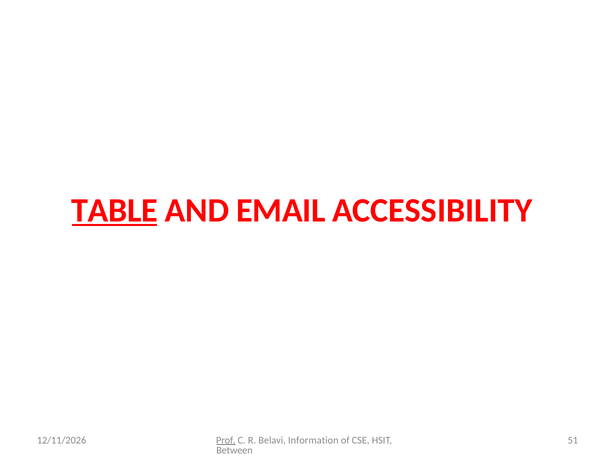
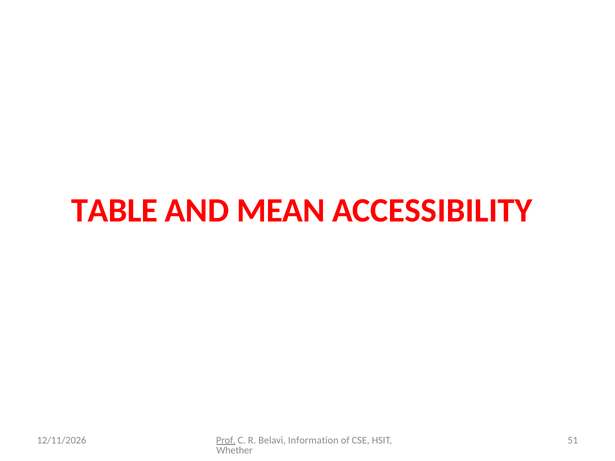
TABLE underline: present -> none
EMAIL: EMAIL -> MEAN
Between: Between -> Whether
